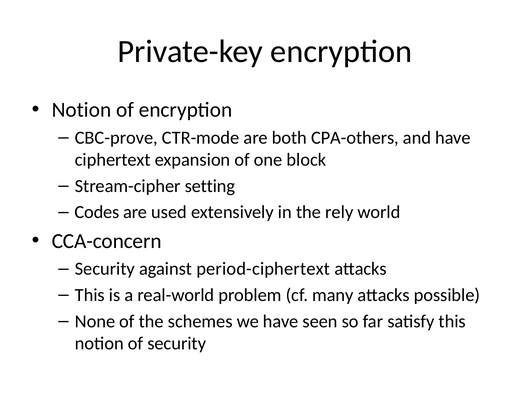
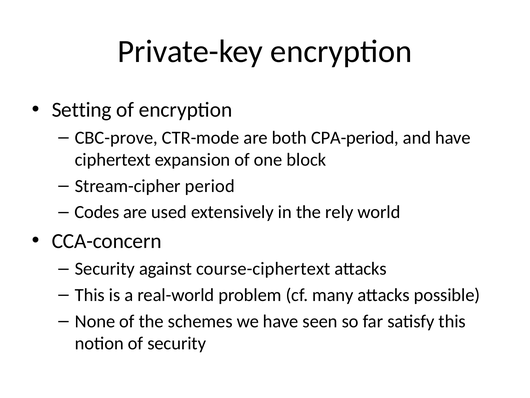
Notion at (82, 110): Notion -> Setting
CPA-others: CPA-others -> CPA-period
setting: setting -> period
period-ciphertext: period-ciphertext -> course-ciphertext
